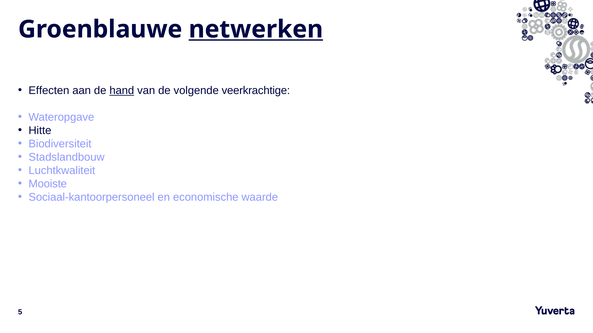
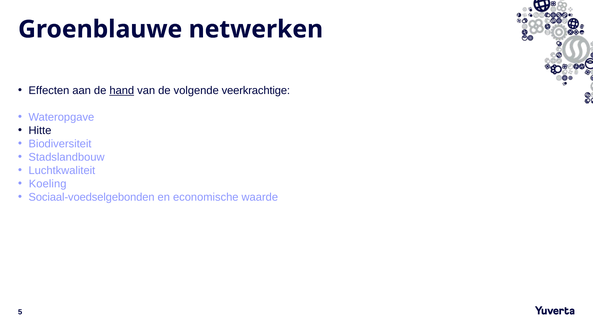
netwerken underline: present -> none
Mooiste: Mooiste -> Koeling
Sociaal-kantoorpersoneel: Sociaal-kantoorpersoneel -> Sociaal-voedselgebonden
